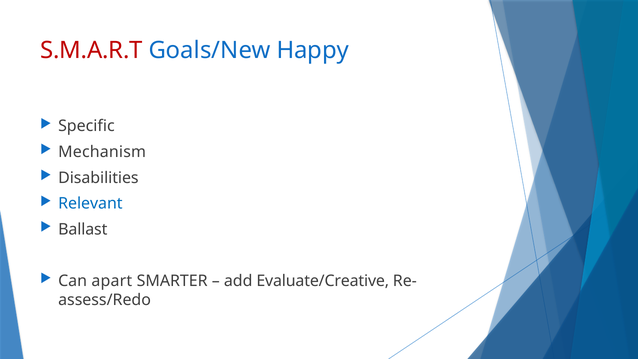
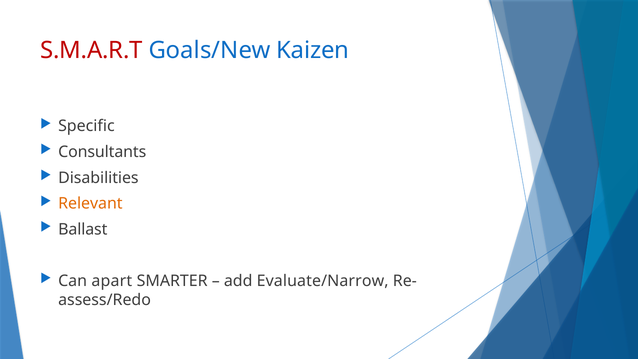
Happy: Happy -> Kaizen
Mechanism: Mechanism -> Consultants
Relevant colour: blue -> orange
Evaluate/Creative: Evaluate/Creative -> Evaluate/Narrow
